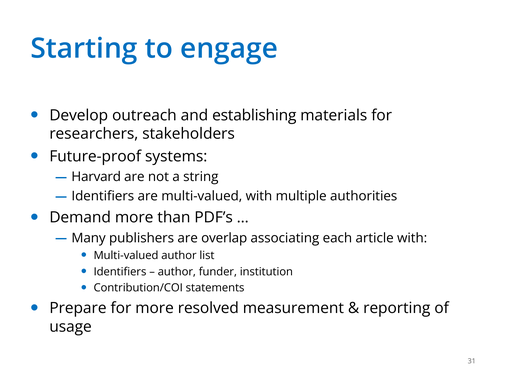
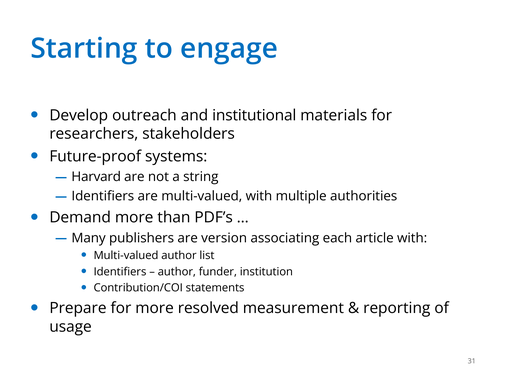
establishing: establishing -> institutional
overlap: overlap -> version
